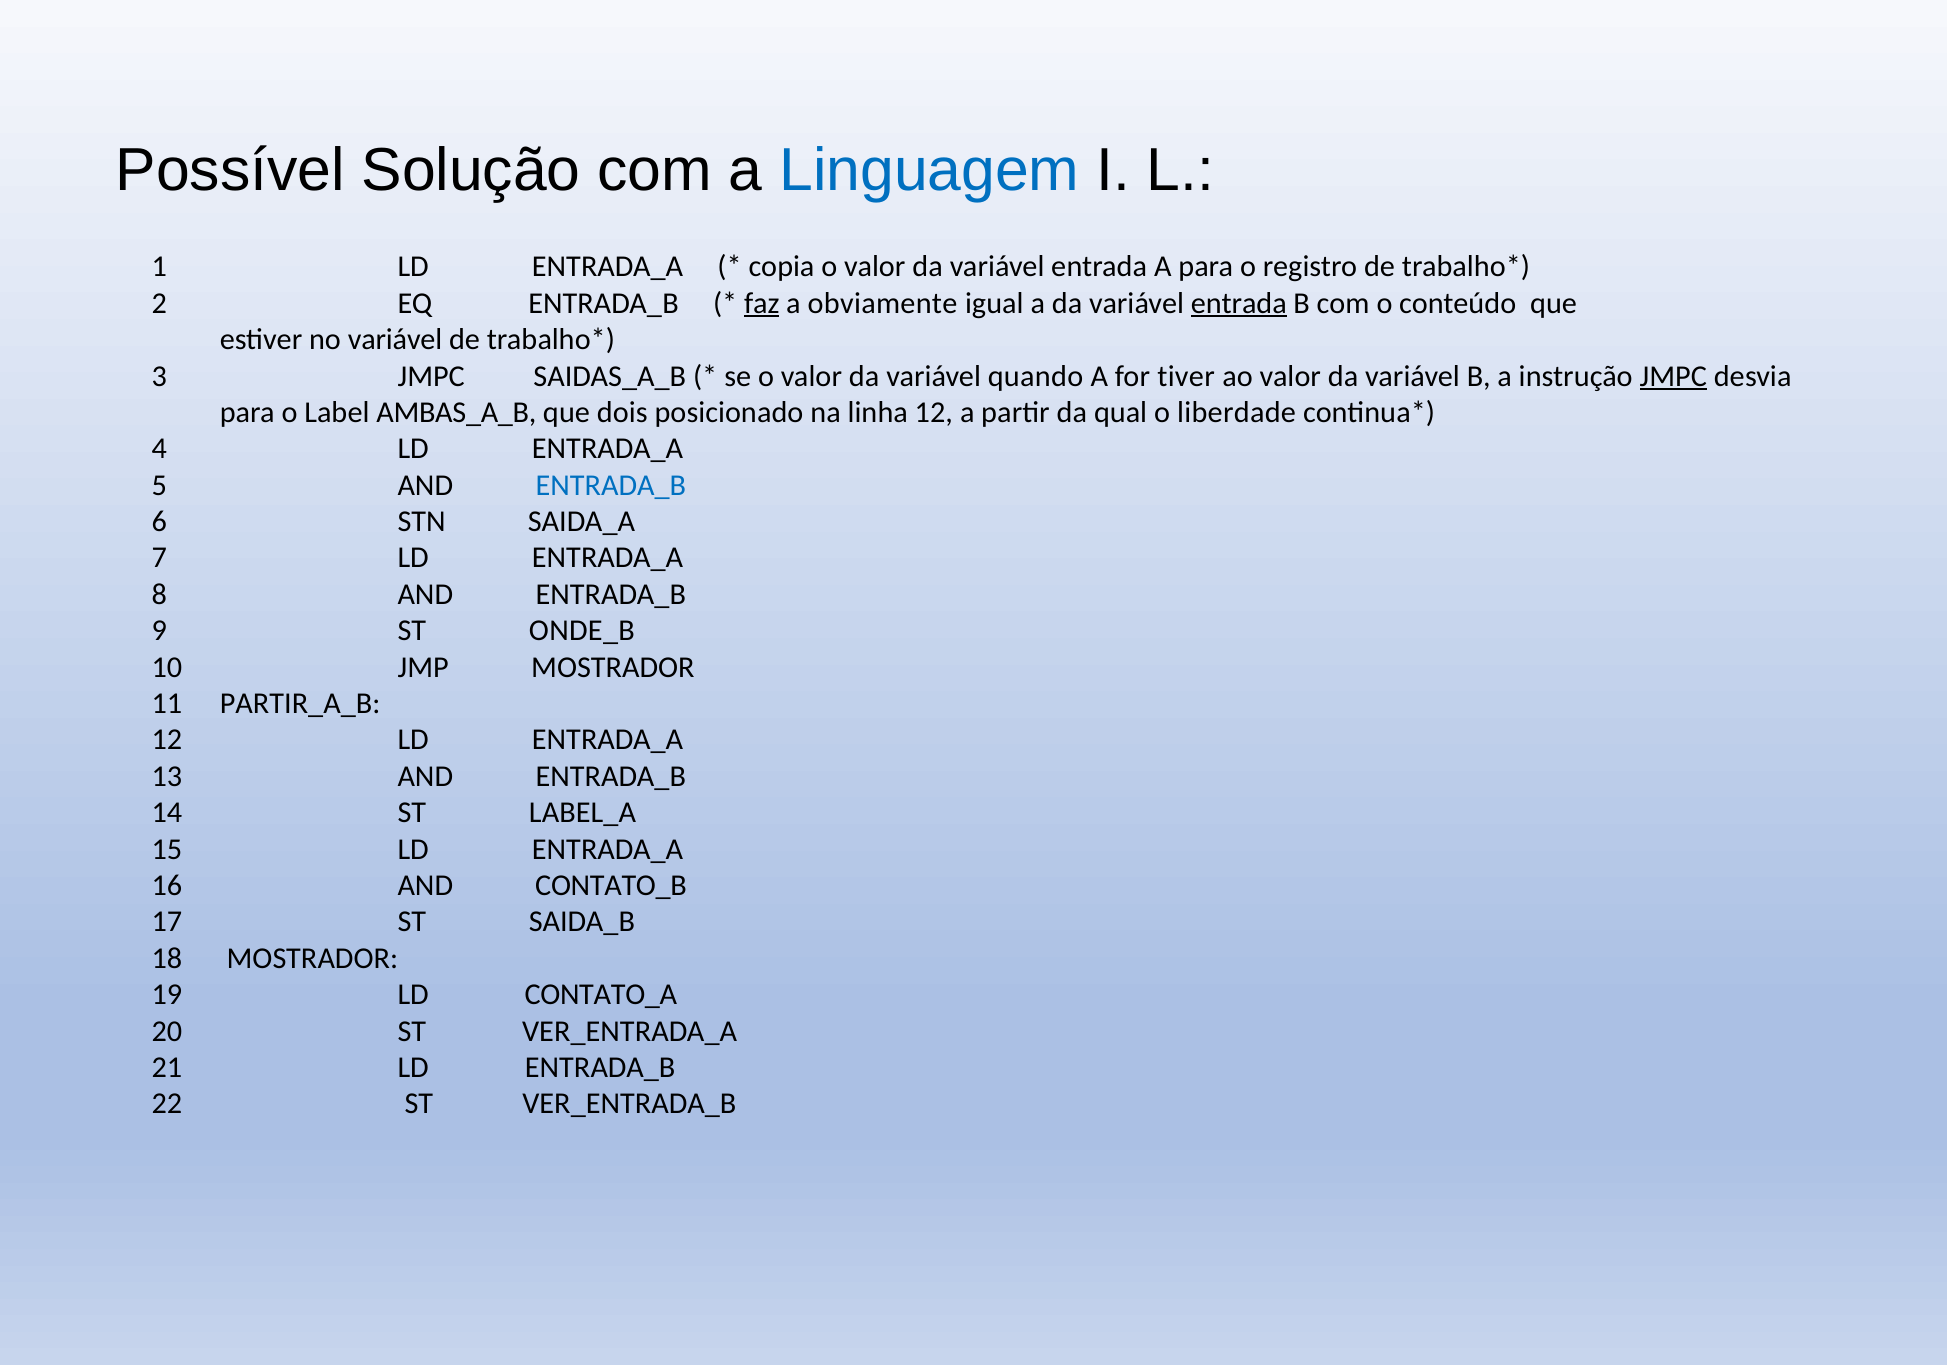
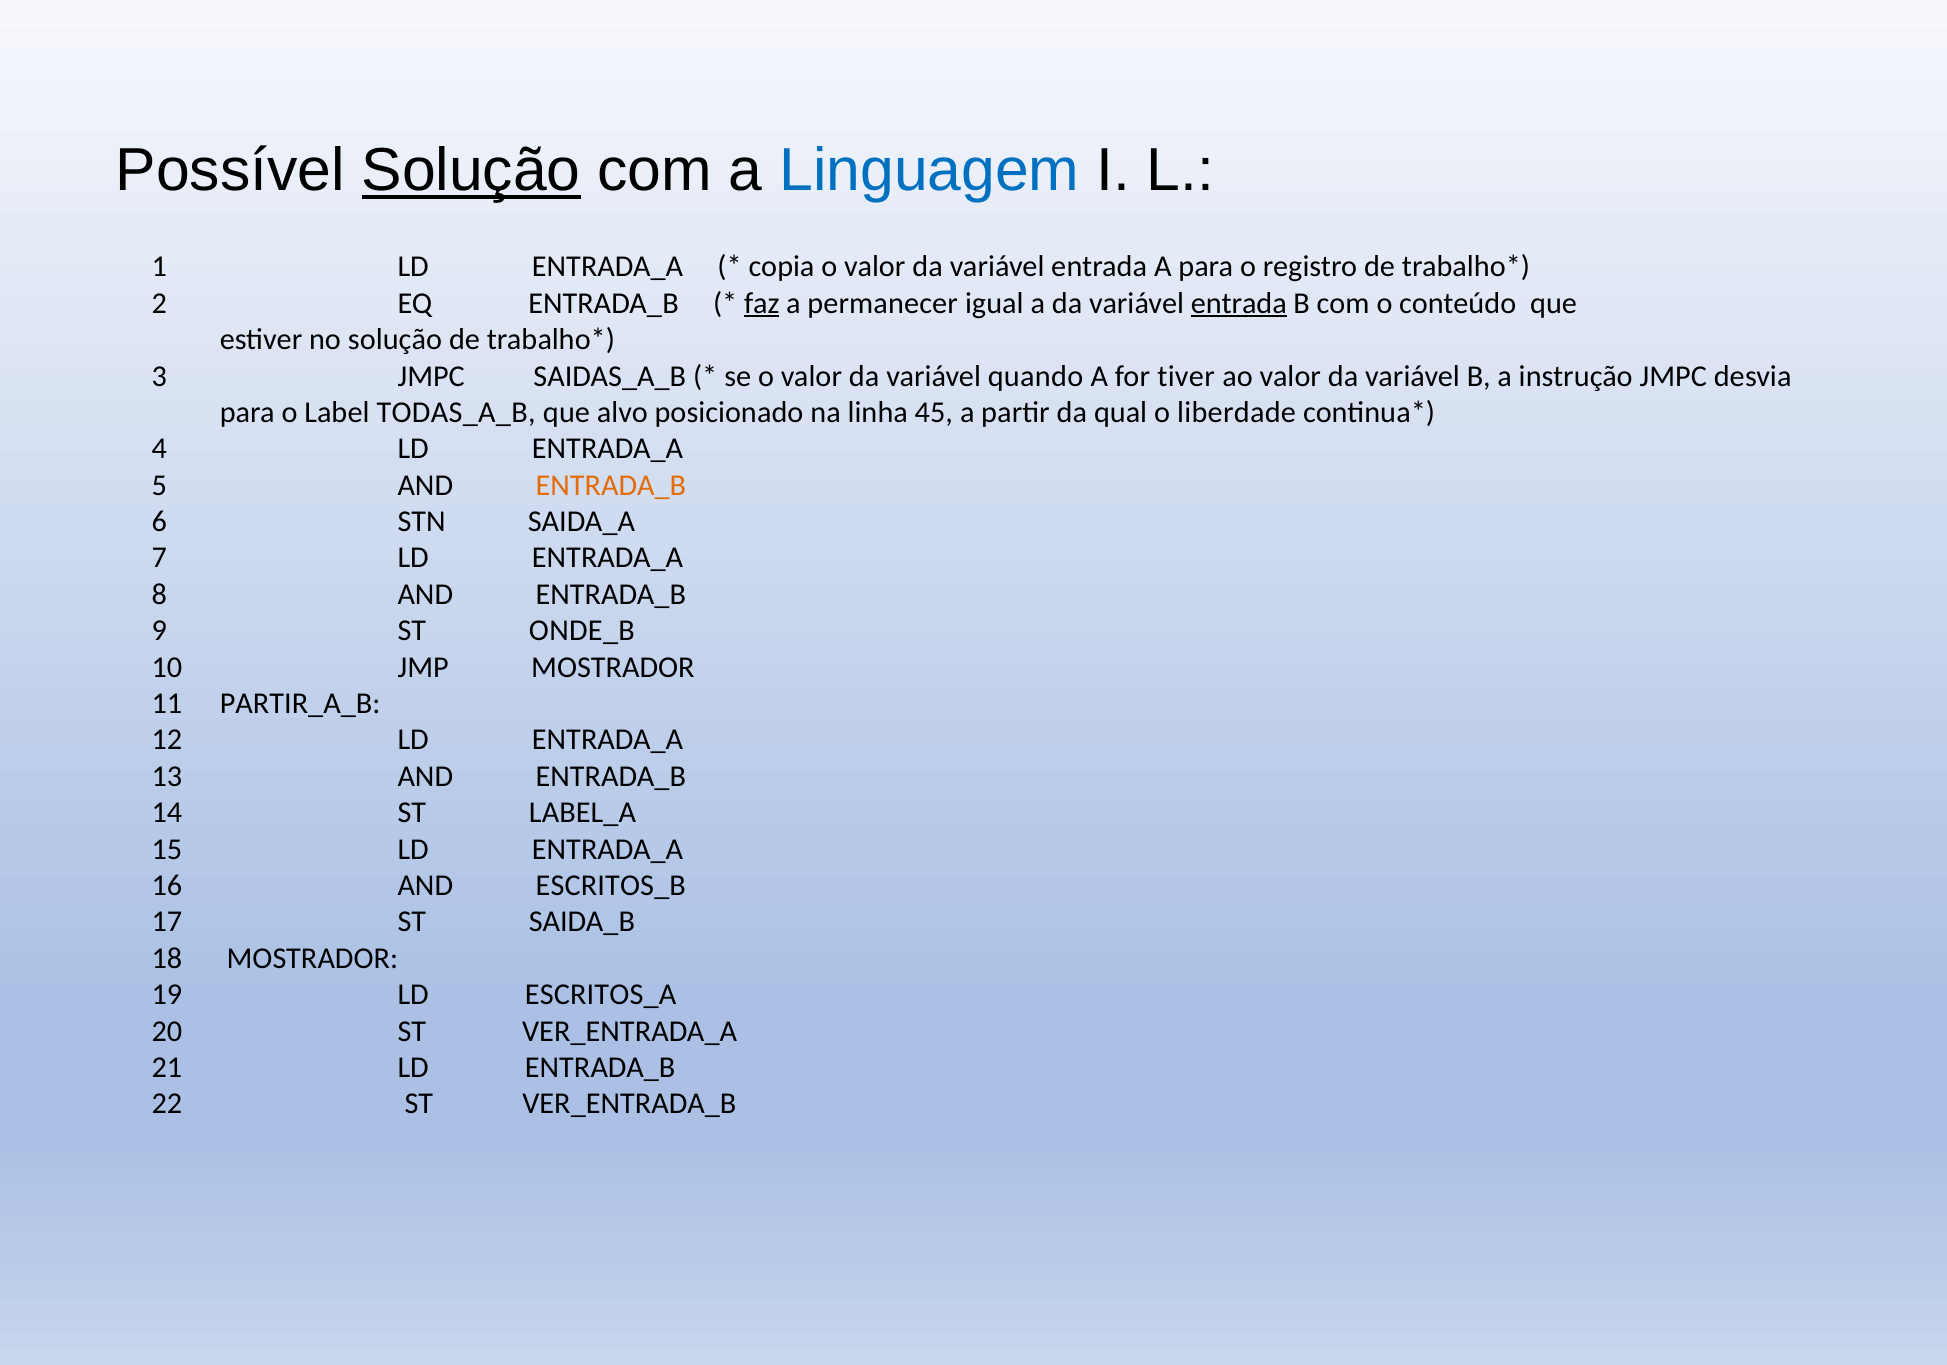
Solução at (471, 171) underline: none -> present
obviamente: obviamente -> permanecer
no variável: variável -> solução
JMPC at (1673, 376) underline: present -> none
AMBAS_A_B: AMBAS_A_B -> TODAS_A_B
dois: dois -> alvo
linha 12: 12 -> 45
ENTRADA_B at (611, 485) colour: blue -> orange
CONTATO_B: CONTATO_B -> ESCRITOS_B
CONTATO_A: CONTATO_A -> ESCRITOS_A
